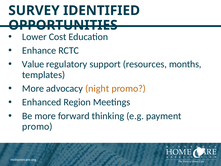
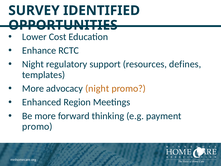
Value at (33, 64): Value -> Night
months: months -> defines
